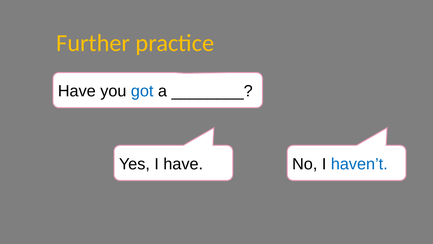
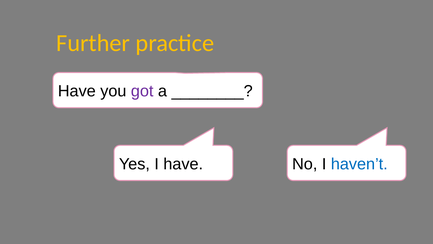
got colour: blue -> purple
